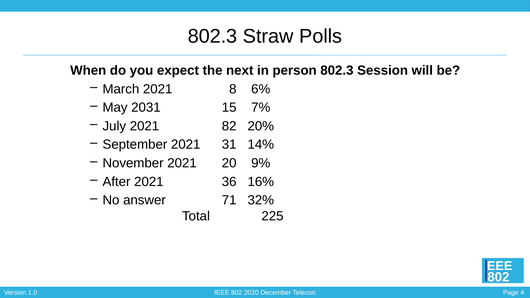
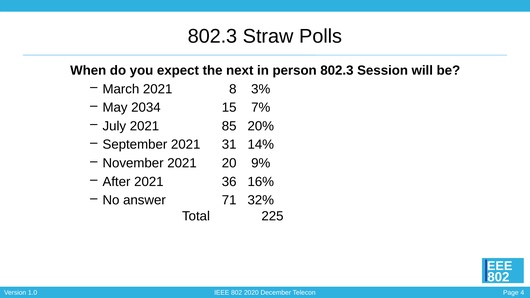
6%: 6% -> 3%
2031: 2031 -> 2034
82: 82 -> 85
